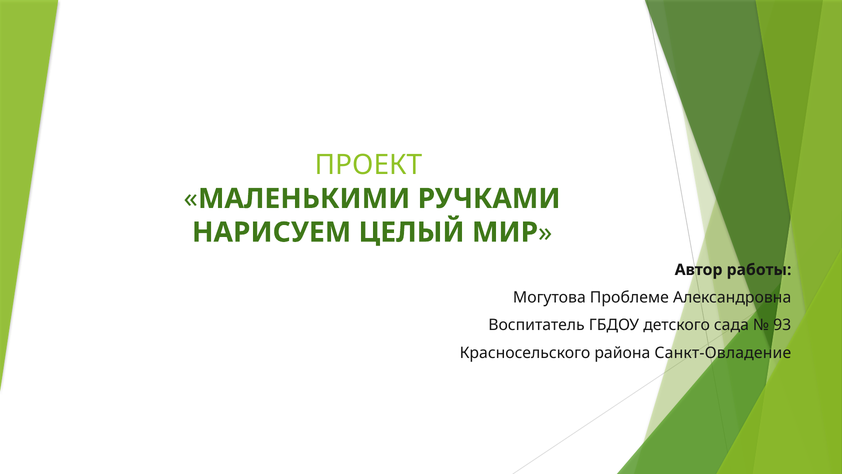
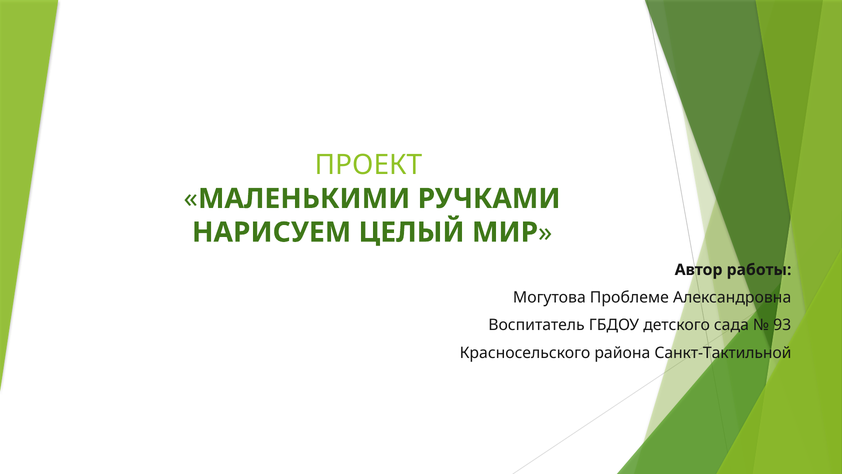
Санкт-Овладение: Санкт-Овладение -> Санкт-Тактильной
